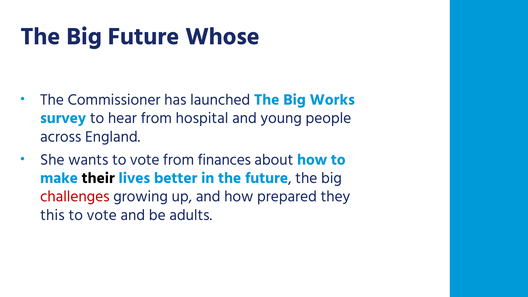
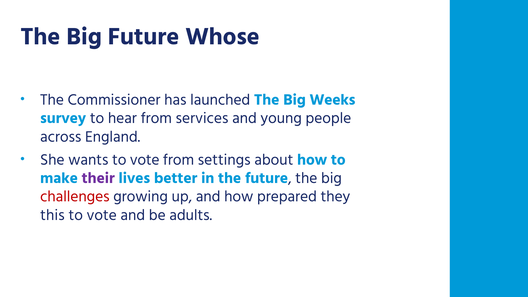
Works: Works -> Weeks
hospital: hospital -> services
finances: finances -> settings
their colour: black -> purple
